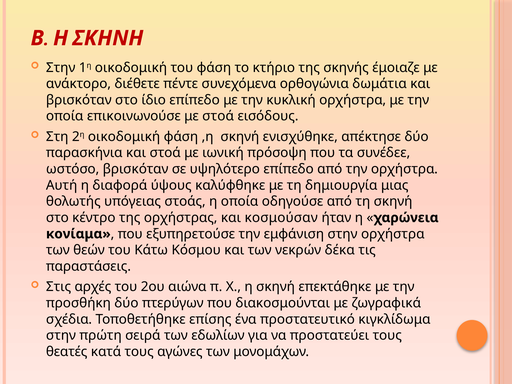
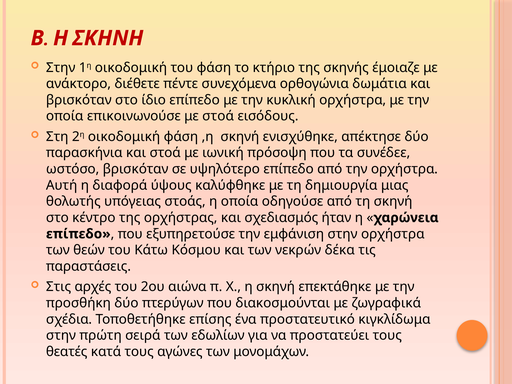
κοσμούσαν: κοσμούσαν -> σχεδιασμός
κονίαμα at (78, 234): κονίαμα -> επίπεδο
